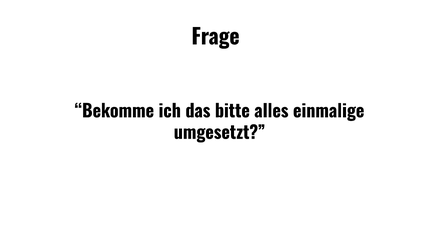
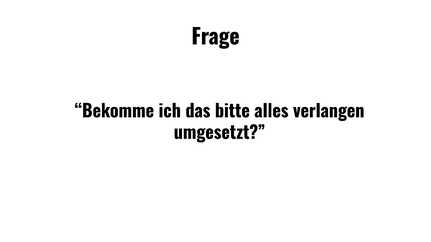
einmalige: einmalige -> verlangen
